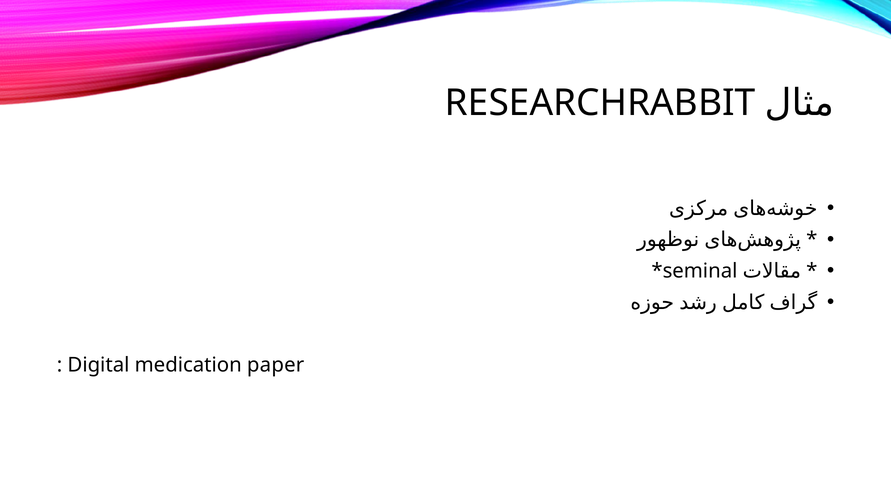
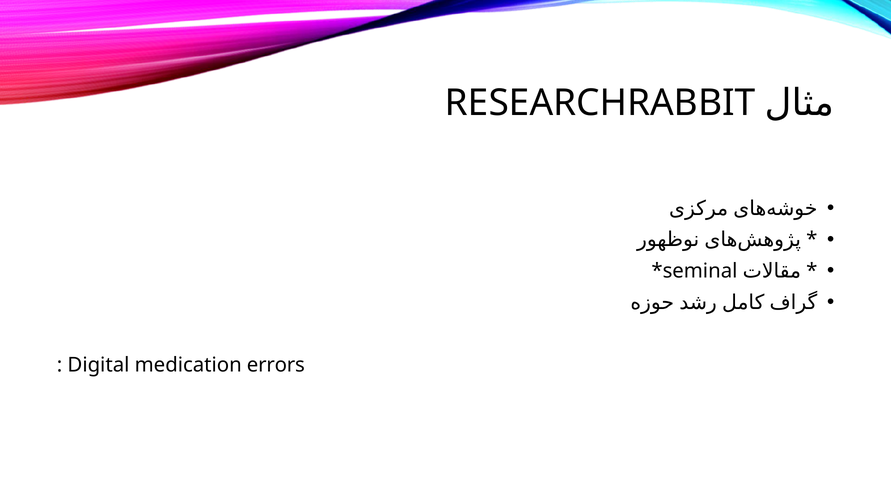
paper: paper -> errors
